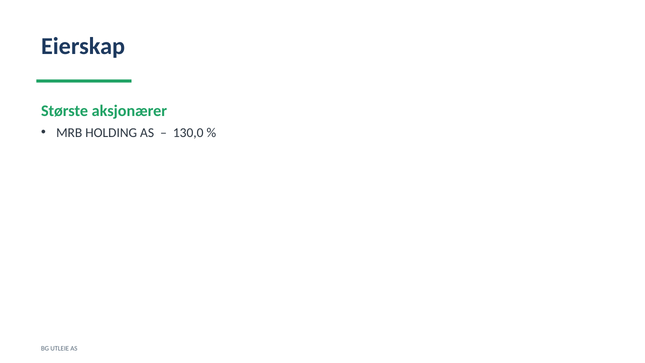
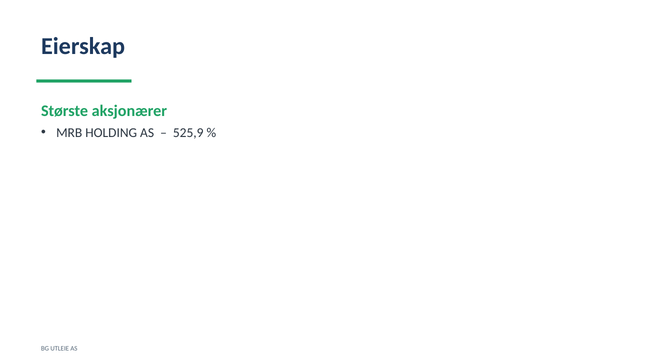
130,0: 130,0 -> 525,9
